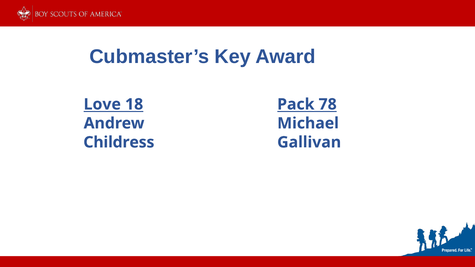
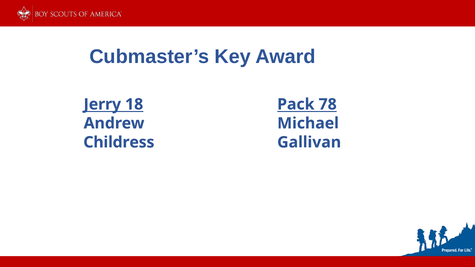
Love: Love -> Jerry
